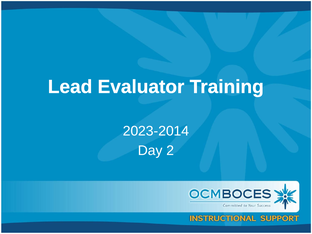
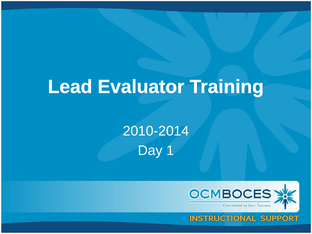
2023-2014: 2023-2014 -> 2010-2014
2: 2 -> 1
